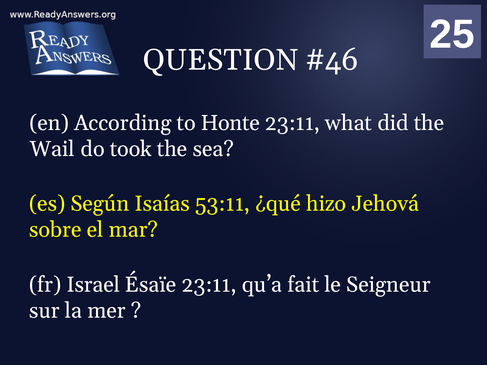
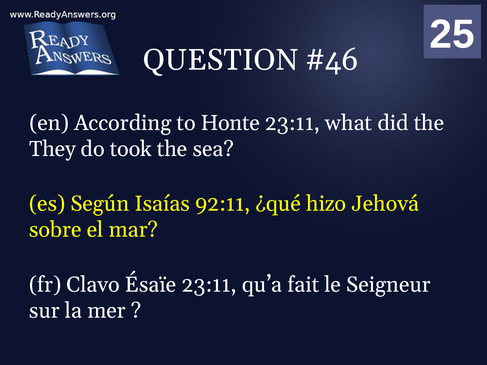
Wail: Wail -> They
53:11: 53:11 -> 92:11
Israel: Israel -> Clavo
